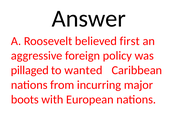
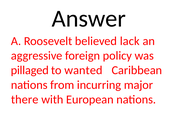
first: first -> lack
boots: boots -> there
